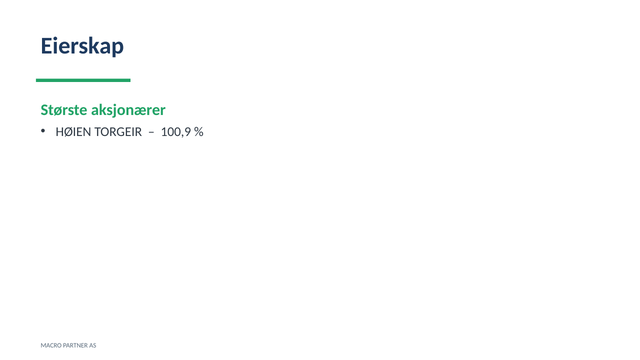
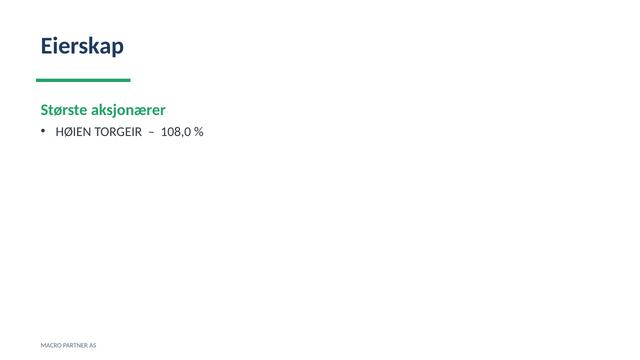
100,9: 100,9 -> 108,0
